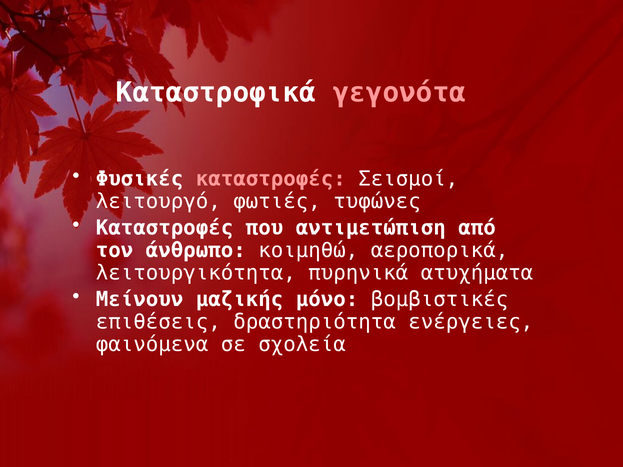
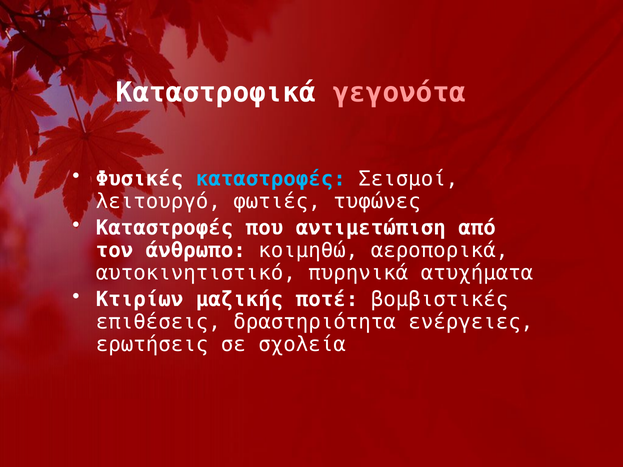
καταστροφές at (271, 179) colour: pink -> light blue
λειτουργικότητα: λειτουργικότητα -> αυτοκινητιστικό
Μείνουν: Μείνουν -> Κτιρίων
μόνο: μόνο -> ποτέ
φαινόμενα: φαινόμενα -> ερωτήσεις
